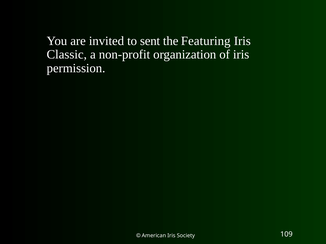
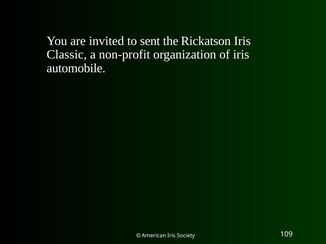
Featuring: Featuring -> Rickatson
permission: permission -> automobile
